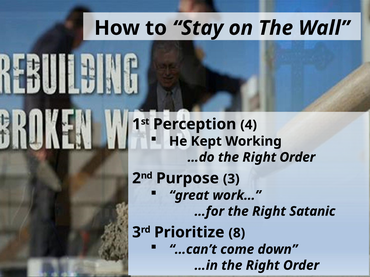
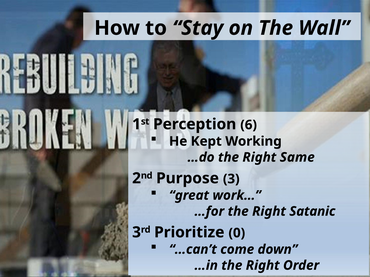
4: 4 -> 6
…do the Right Order: Order -> Same
8: 8 -> 0
